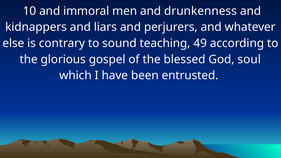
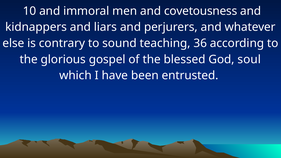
drunkenness: drunkenness -> covetousness
49: 49 -> 36
